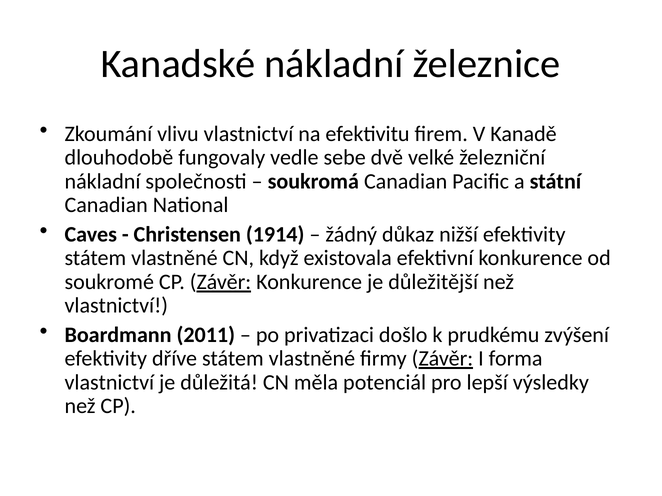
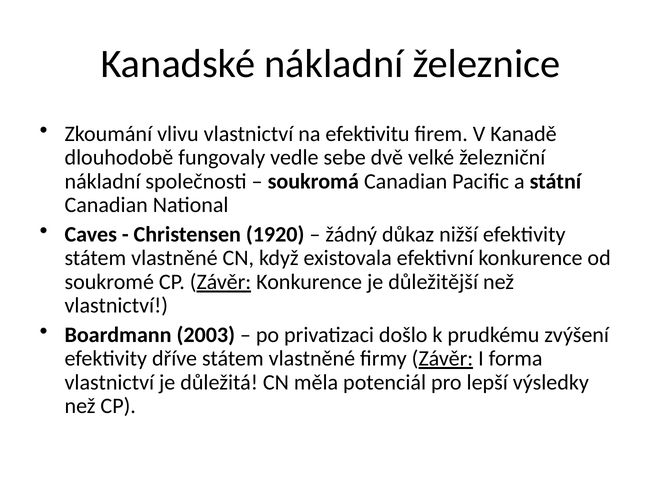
1914: 1914 -> 1920
2011: 2011 -> 2003
